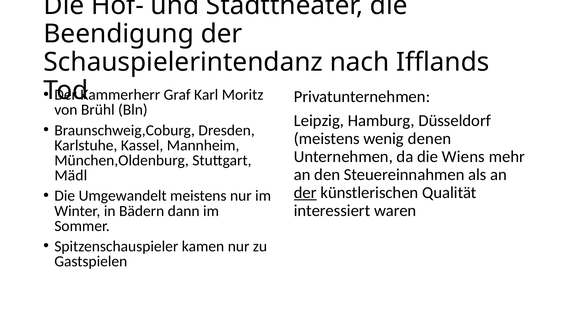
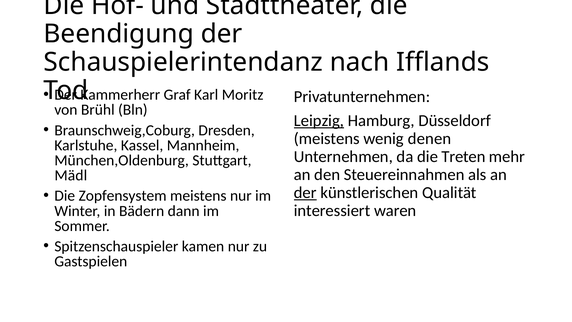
Leipzig underline: none -> present
Wiens: Wiens -> Treten
Umgewandelt: Umgewandelt -> Zopfensystem
